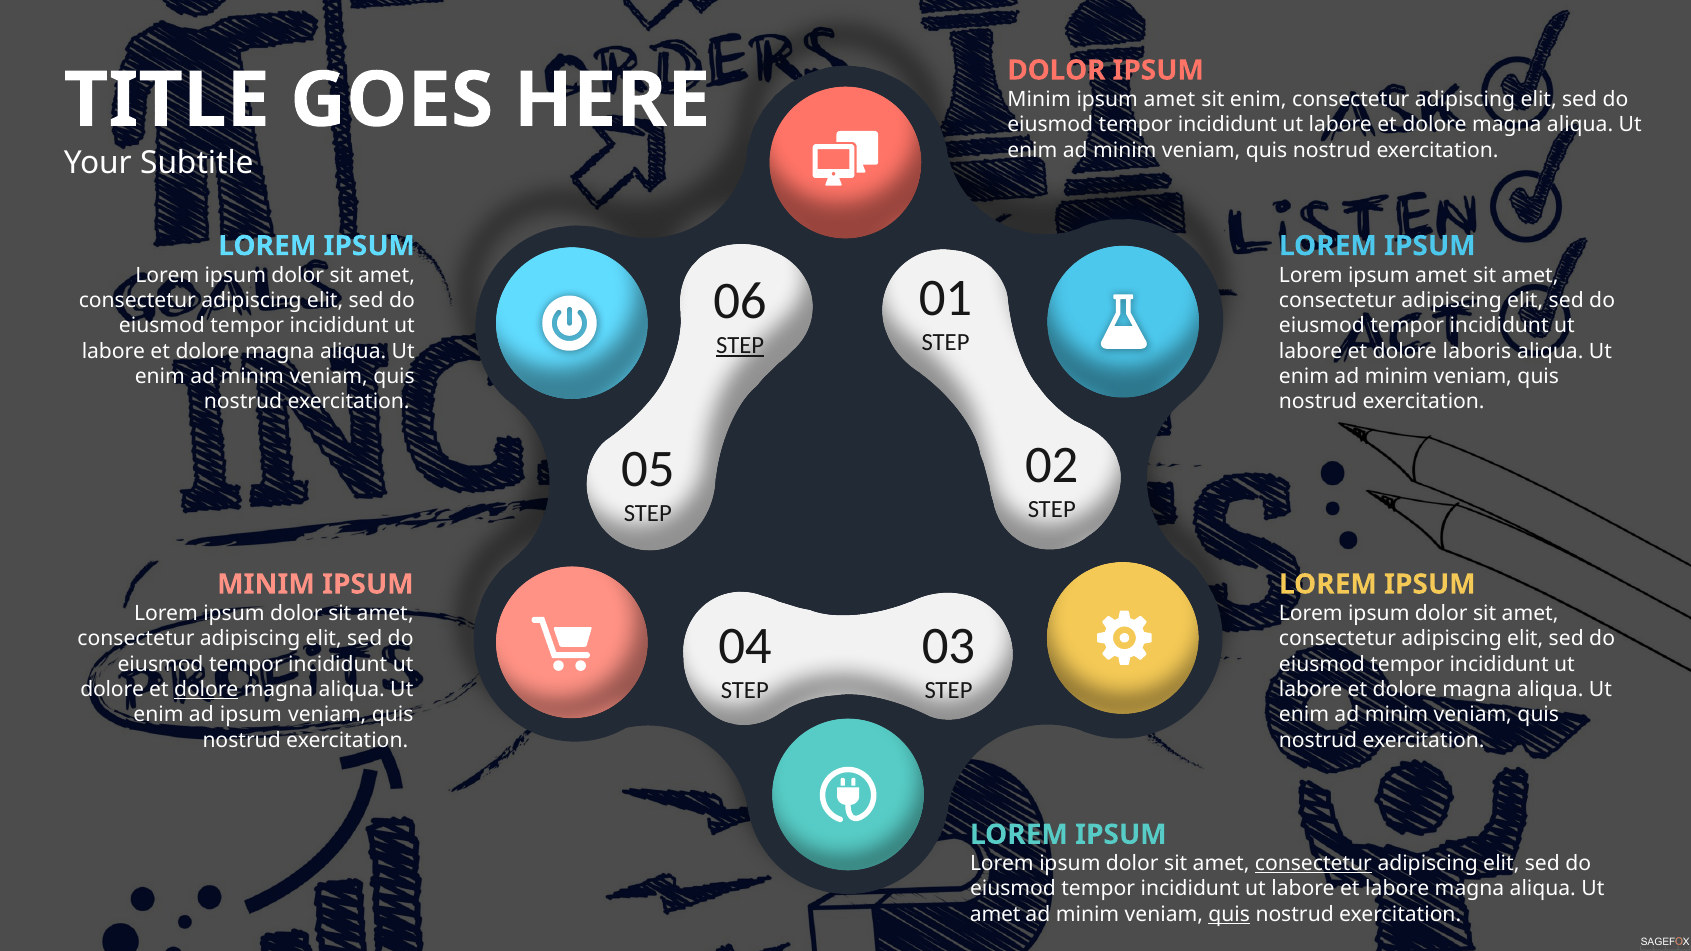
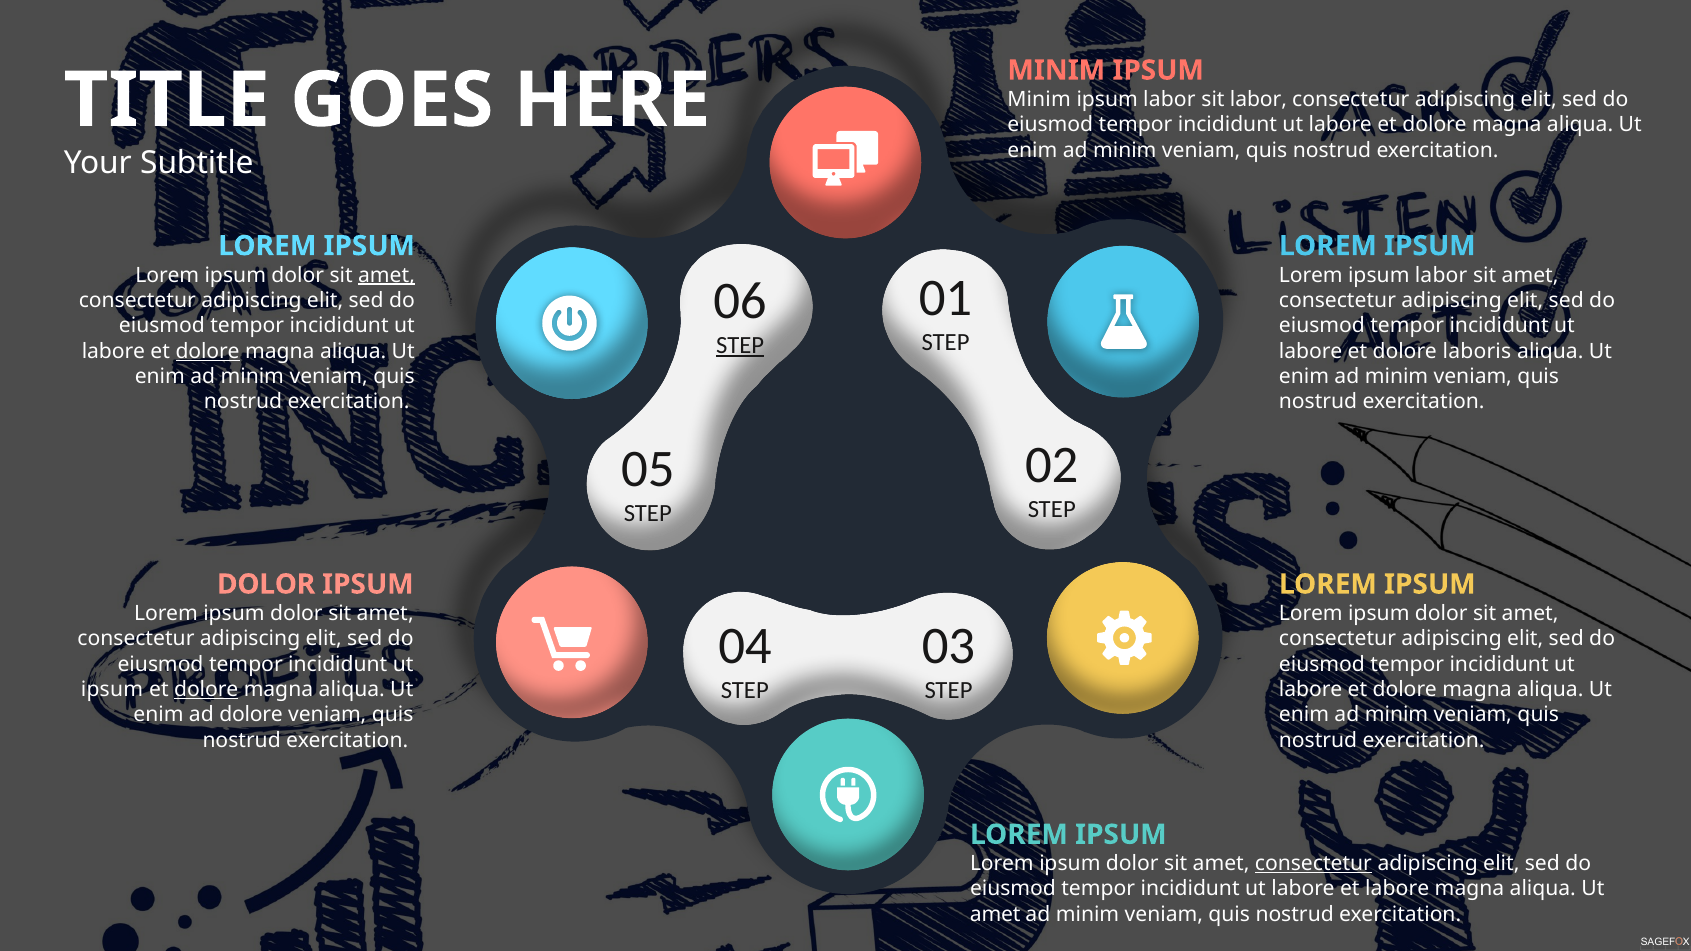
DOLOR at (1056, 70): DOLOR -> MINIM
amet at (1169, 99): amet -> labor
sit enim: enim -> labor
amet at (387, 275) underline: none -> present
Lorem ipsum amet: amet -> labor
dolore at (208, 351) underline: none -> present
MINIM at (266, 584): MINIM -> DOLOR
dolore at (112, 690): dolore -> ipsum
ad ipsum: ipsum -> dolore
quis at (1229, 914) underline: present -> none
